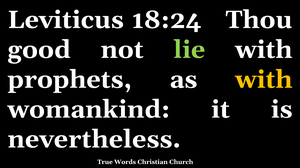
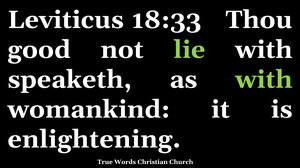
18:24: 18:24 -> 18:33
prophets: prophets -> speaketh
with at (264, 80) colour: yellow -> light green
nevertheless: nevertheless -> enlightening
